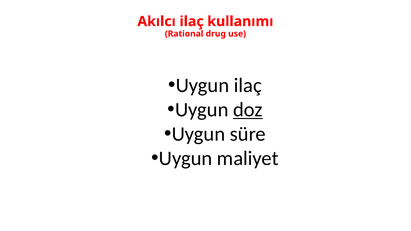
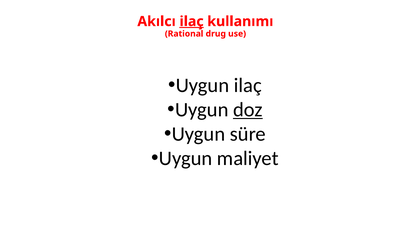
ilaç at (192, 21) underline: none -> present
